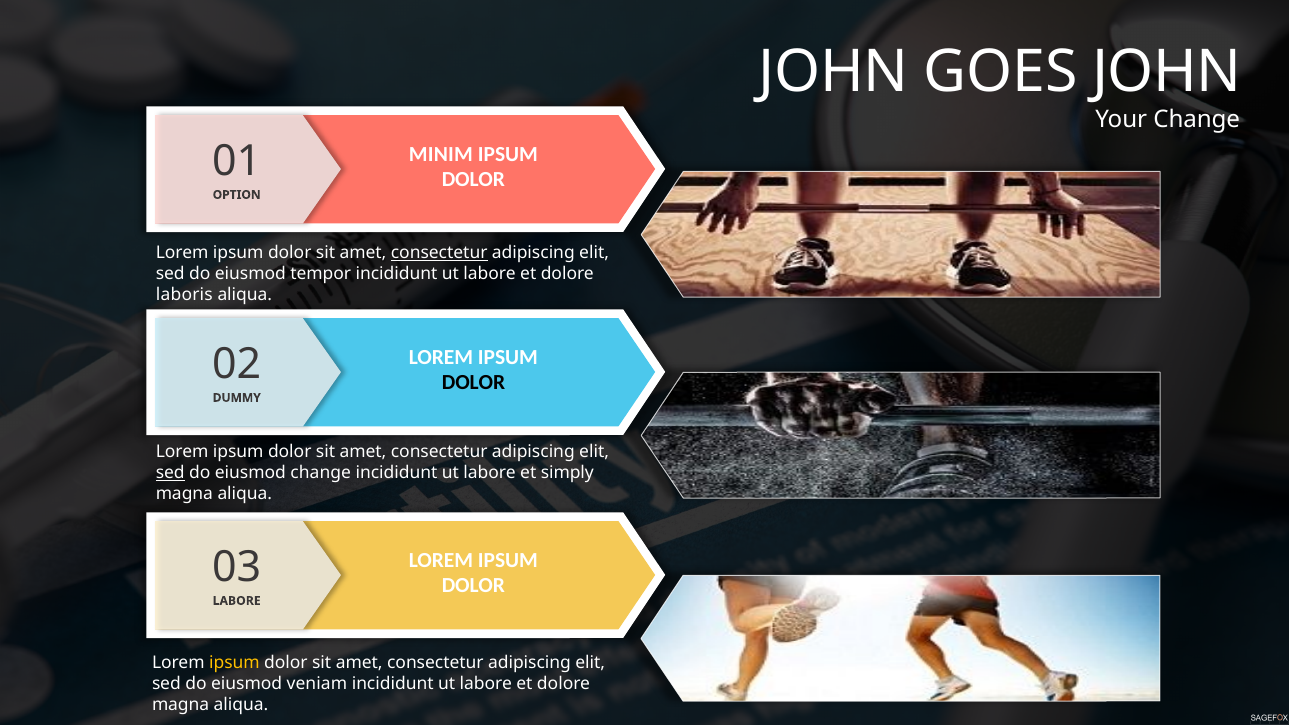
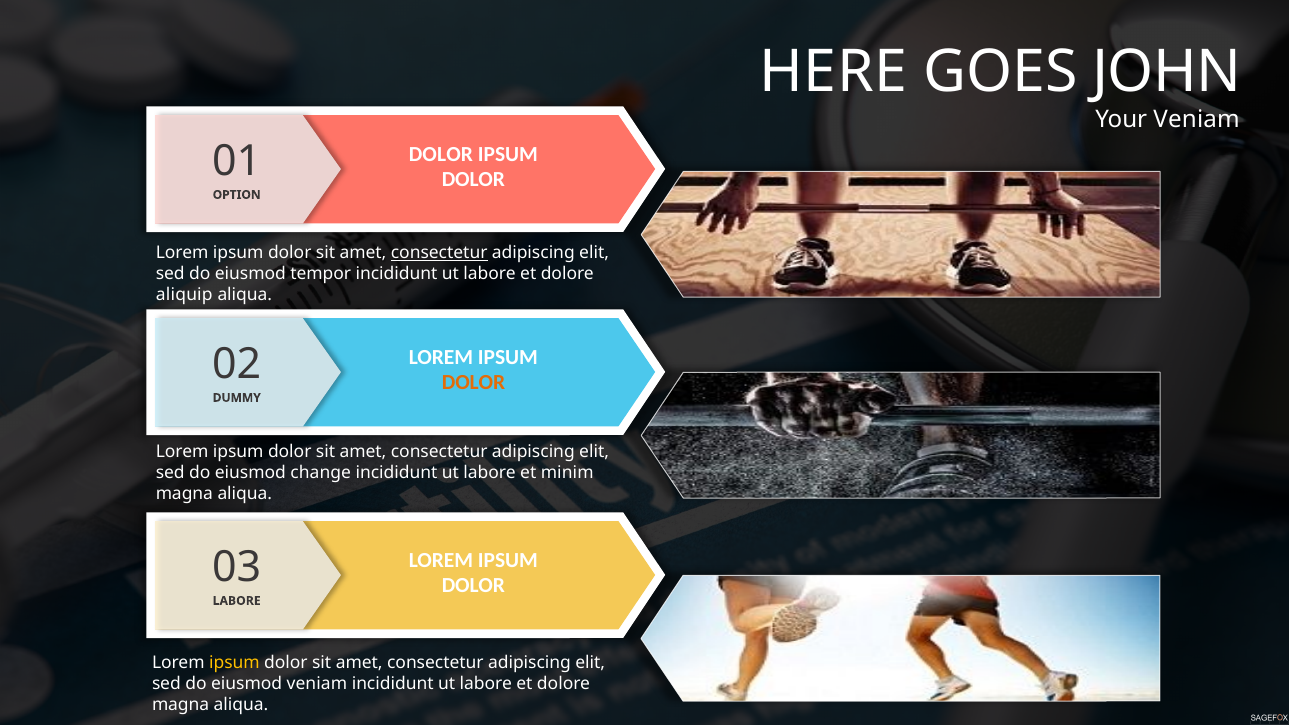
JOHN at (834, 72): JOHN -> HERE
Your Change: Change -> Veniam
MINIM at (441, 154): MINIM -> DOLOR
laboris: laboris -> aliquip
DOLOR at (473, 383) colour: black -> orange
sed at (170, 473) underline: present -> none
simply: simply -> minim
